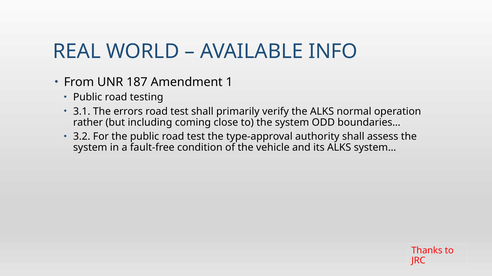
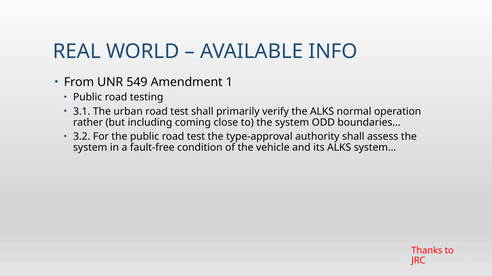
187: 187 -> 549
errors: errors -> urban
